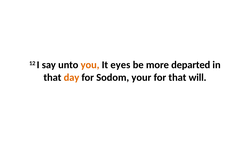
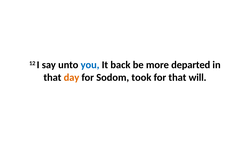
you colour: orange -> blue
eyes: eyes -> back
your: your -> took
